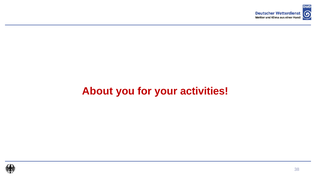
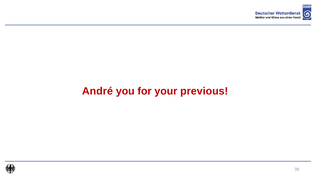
About: About -> André
activities: activities -> previous
